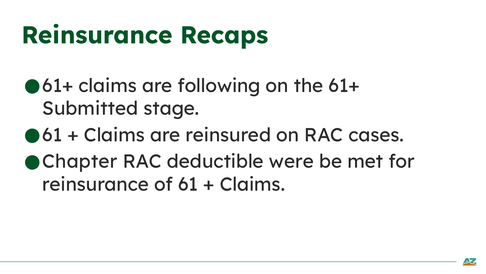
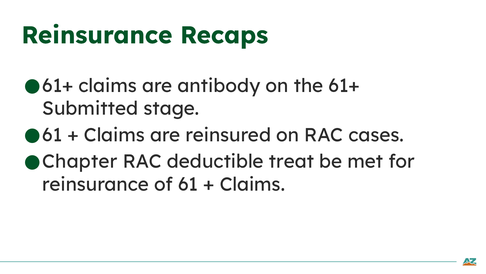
following: following -> antibody
were: were -> treat
